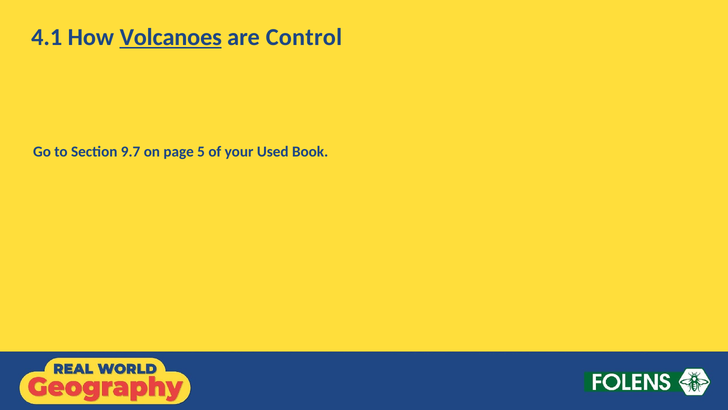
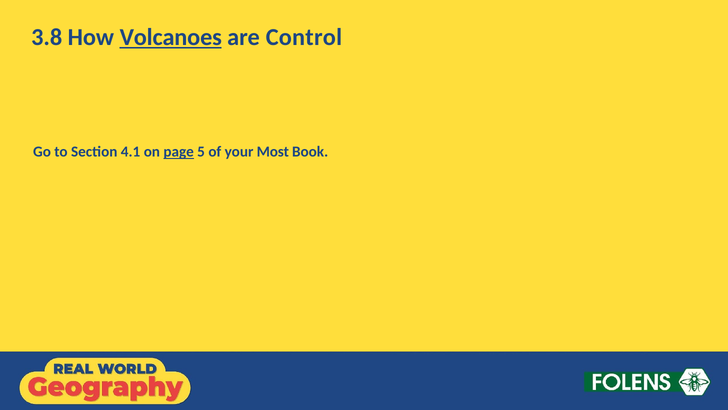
4.1: 4.1 -> 3.8
9.7: 9.7 -> 4.1
page underline: none -> present
Used: Used -> Most
